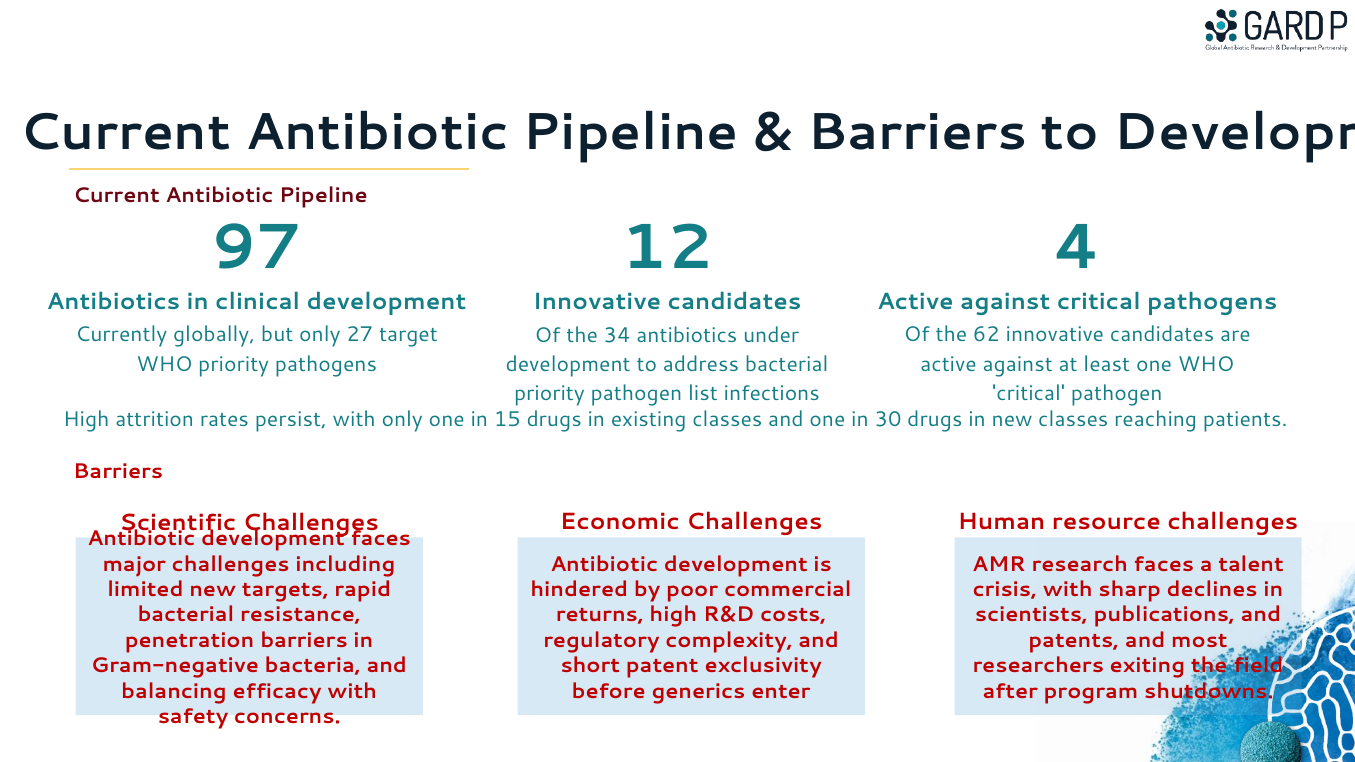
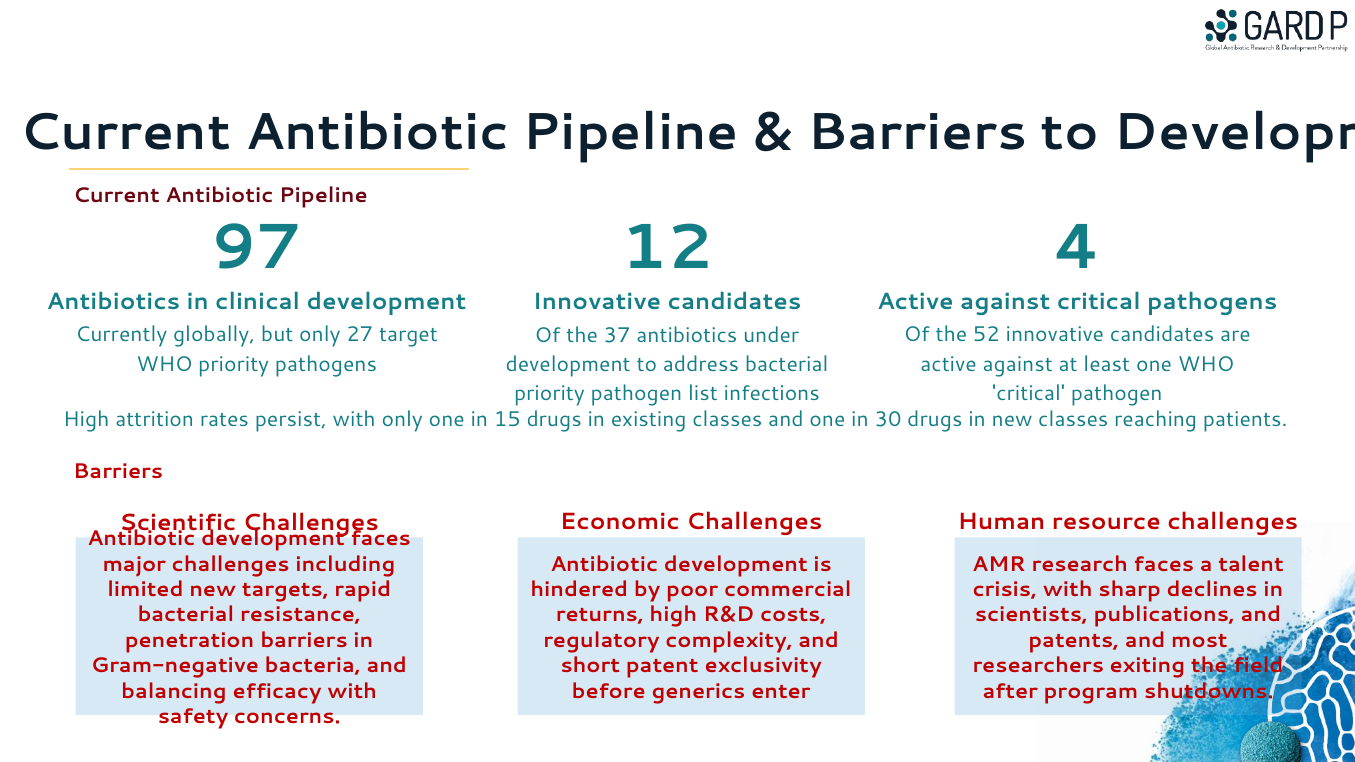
62: 62 -> 52
34: 34 -> 37
